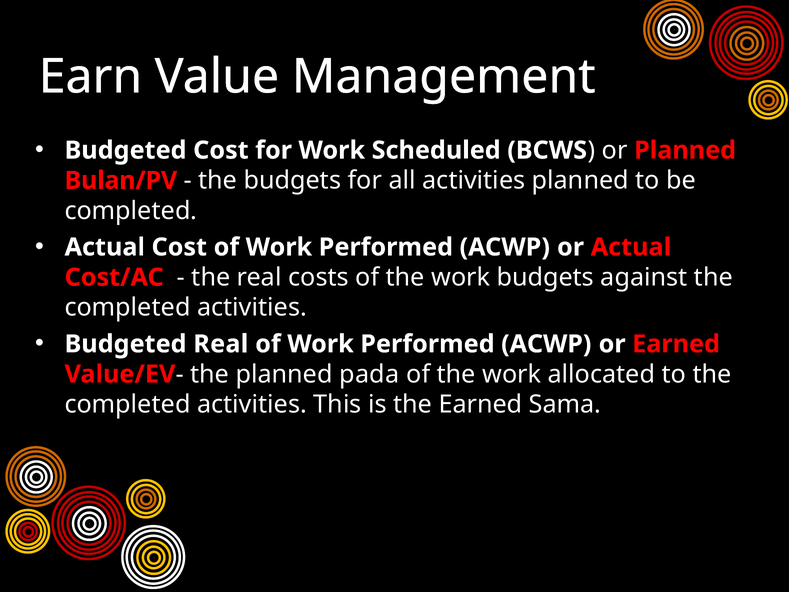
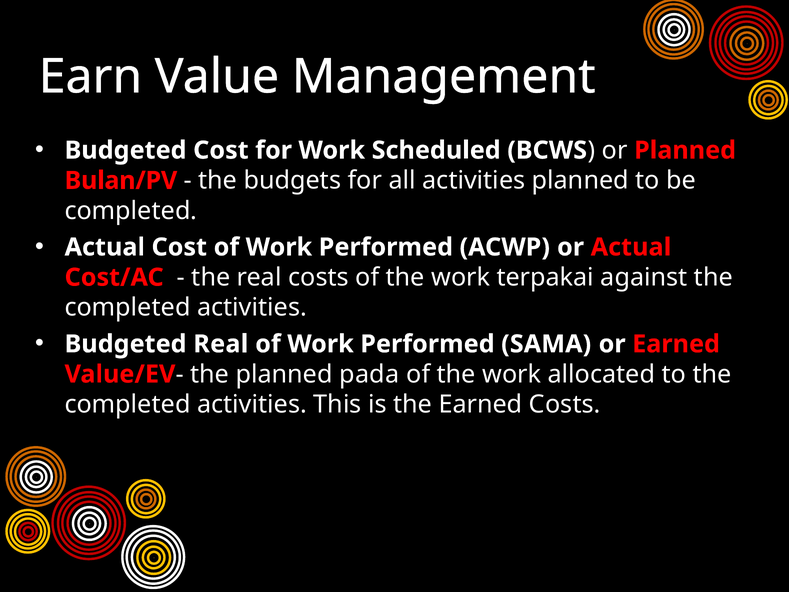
work budgets: budgets -> terpakai
ACWP at (546, 344): ACWP -> SAMA
Earned Sama: Sama -> Costs
